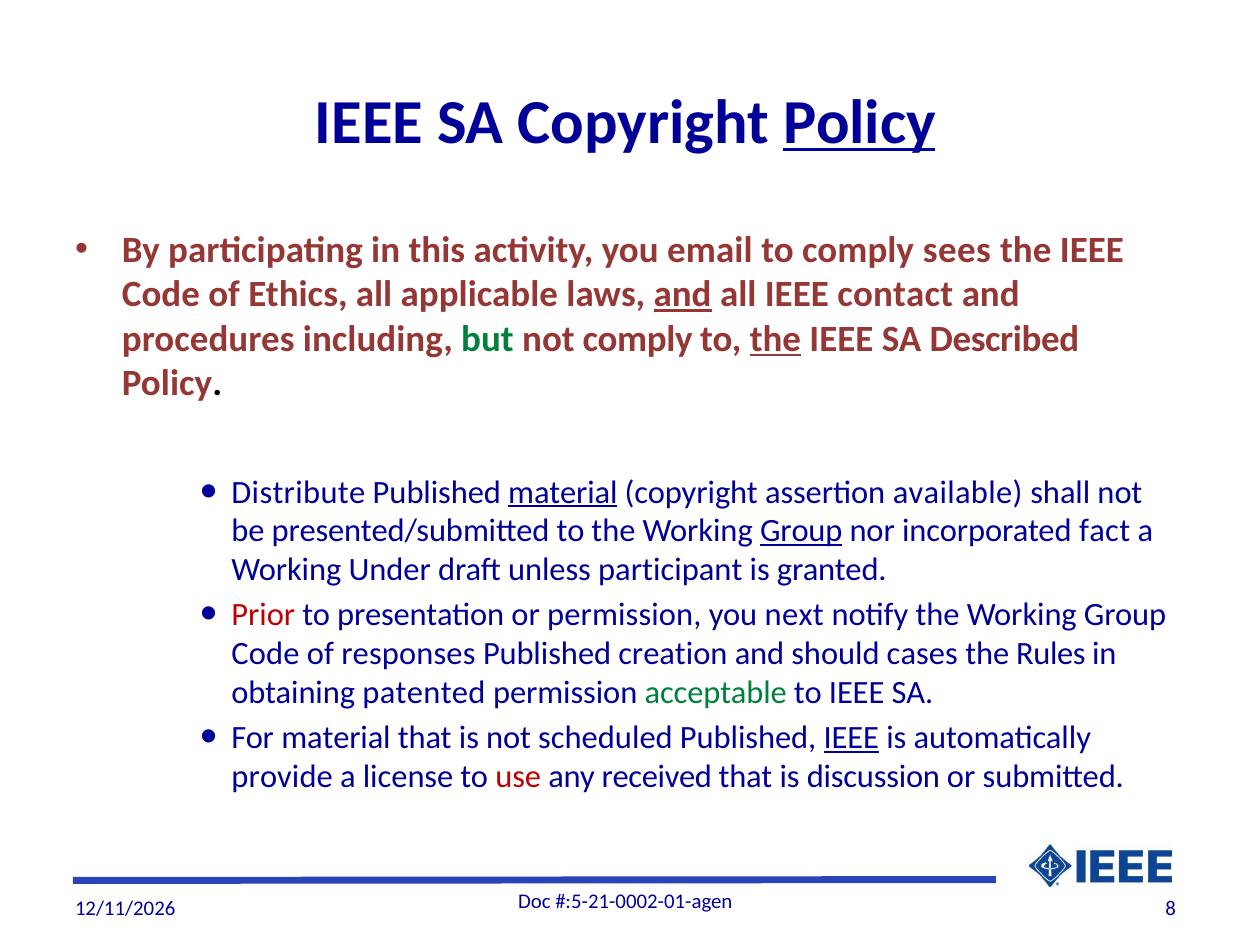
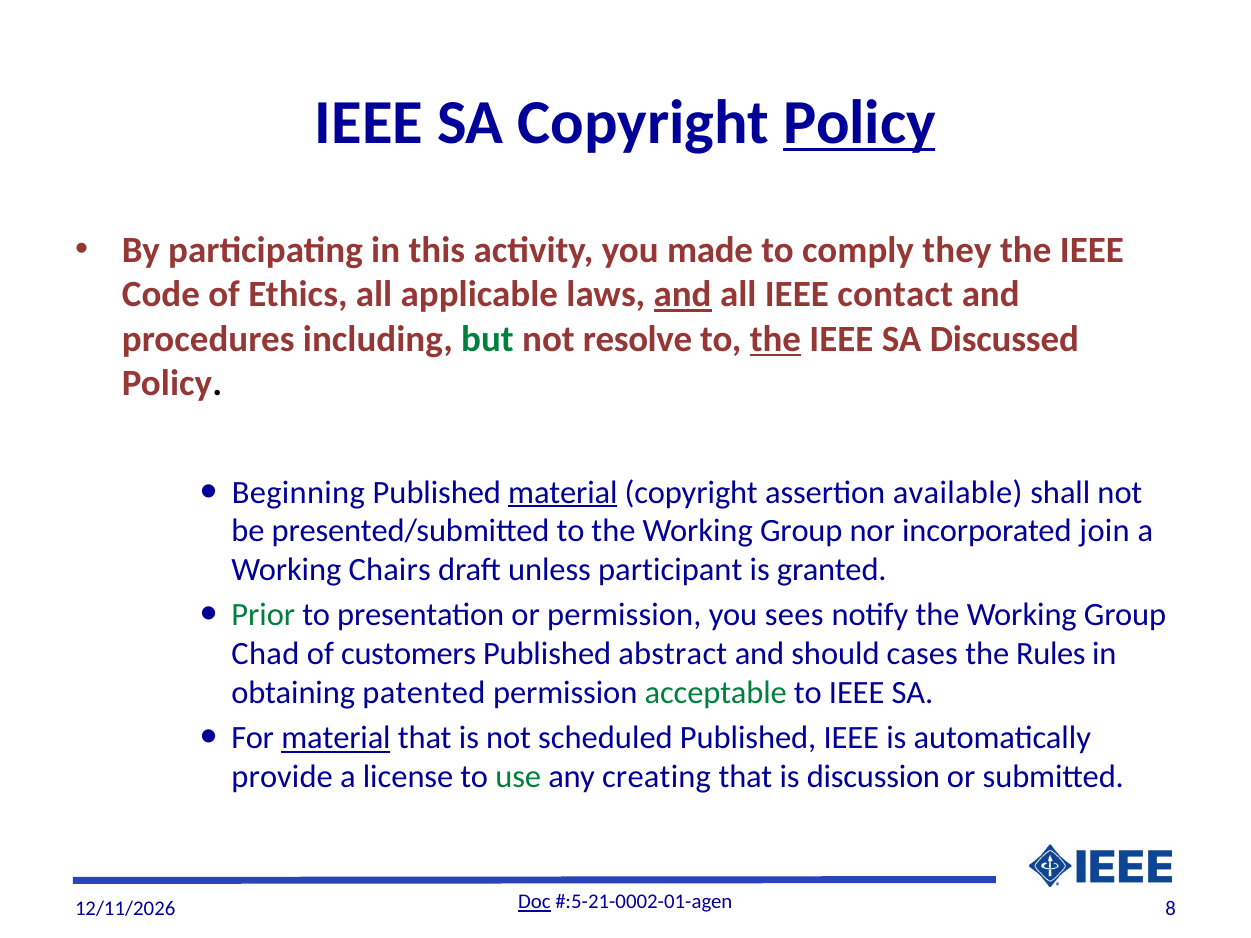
email: email -> made
sees: sees -> they
not comply: comply -> resolve
Described: Described -> Discussed
Distribute: Distribute -> Beginning
Group at (801, 531) underline: present -> none
fact: fact -> join
Under: Under -> Chairs
Prior colour: red -> green
next: next -> sees
Code at (265, 654): Code -> Chad
responses: responses -> customers
creation: creation -> abstract
material at (336, 738) underline: none -> present
IEEE at (851, 738) underline: present -> none
use colour: red -> green
received: received -> creating
Doc underline: none -> present
